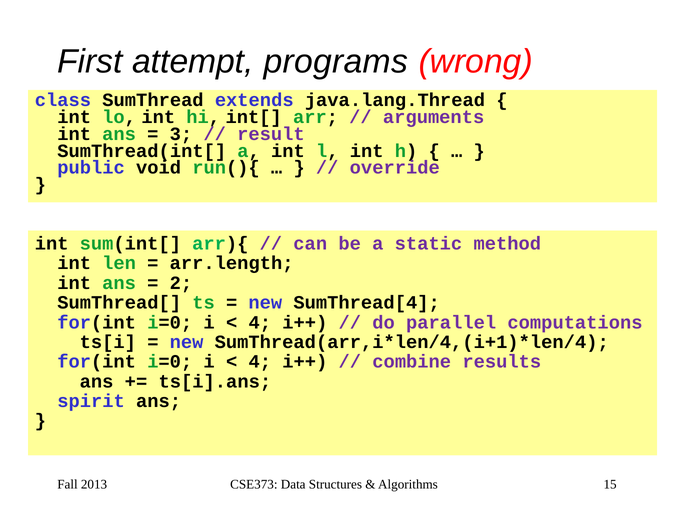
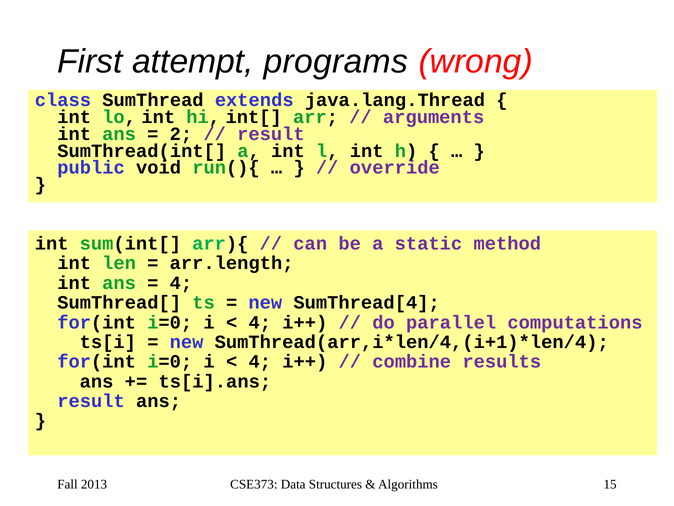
3: 3 -> 2
2 at (181, 283): 2 -> 4
spirit at (91, 401): spirit -> result
